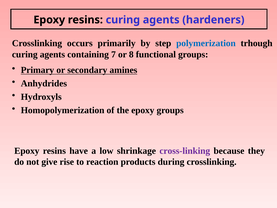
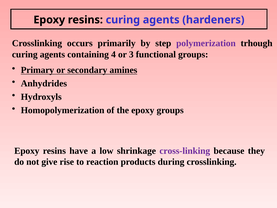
polymerization colour: blue -> purple
7: 7 -> 4
8: 8 -> 3
